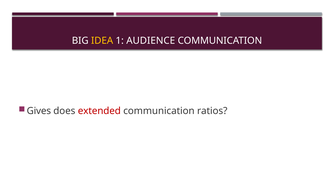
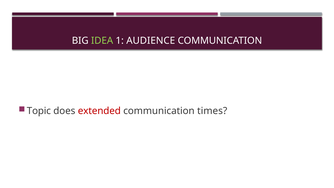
IDEA colour: yellow -> light green
Gives: Gives -> Topic
ratios: ratios -> times
